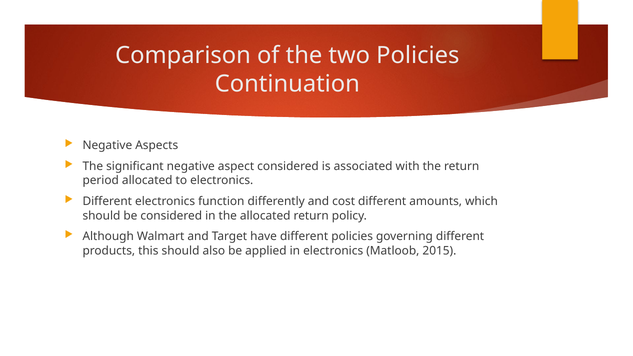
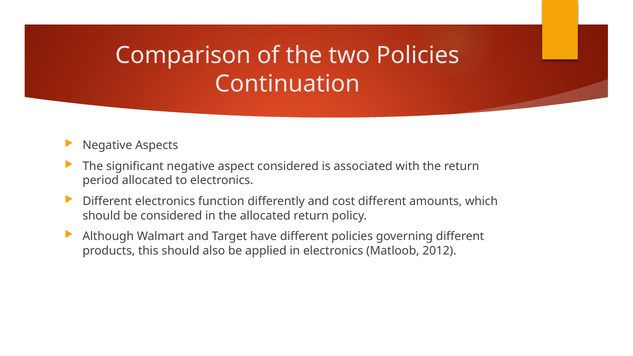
2015: 2015 -> 2012
